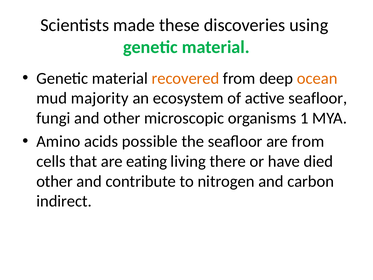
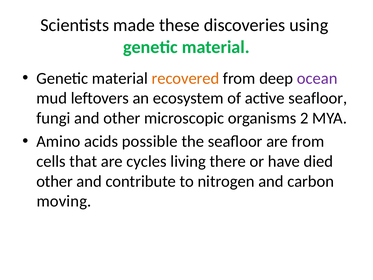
ocean colour: orange -> purple
majority: majority -> leftovers
1: 1 -> 2
eating: eating -> cycles
indirect: indirect -> moving
